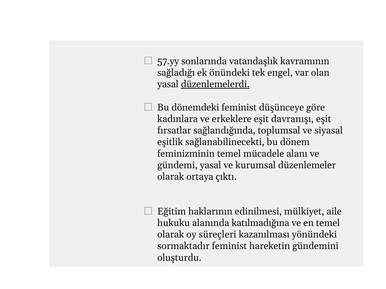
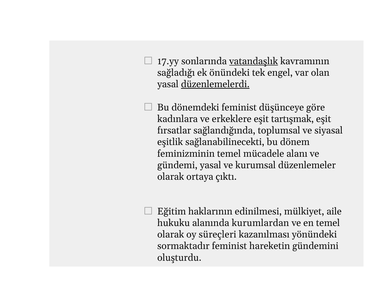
57.yy: 57.yy -> 17.yy
vatandaşlık underline: none -> present
davranışı: davranışı -> tartışmak
katılmadığına: katılmadığına -> kurumlardan
